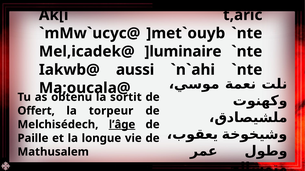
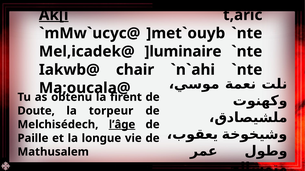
Ak[i underline: none -> present
aussi: aussi -> chair
sortit: sortit -> firent
Offert: Offert -> Doute
